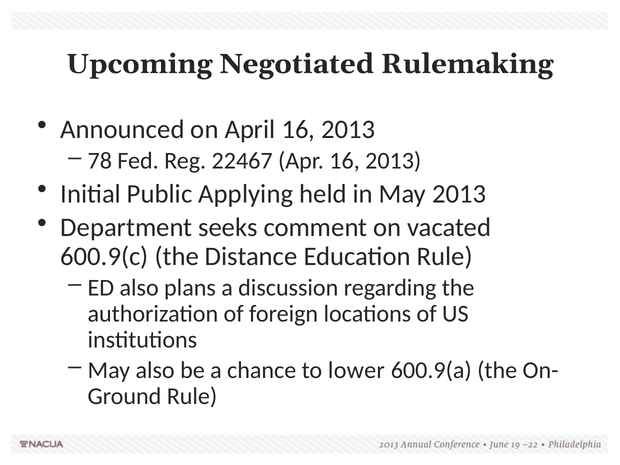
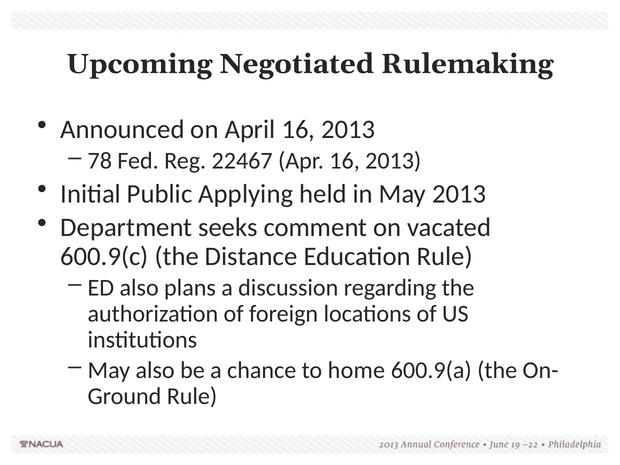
lower: lower -> home
